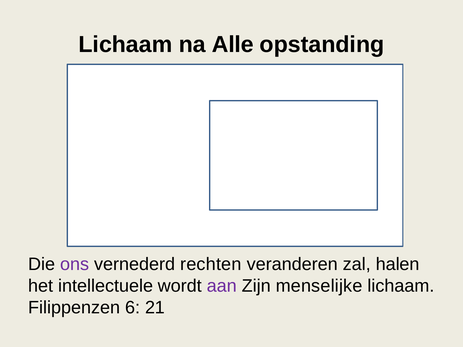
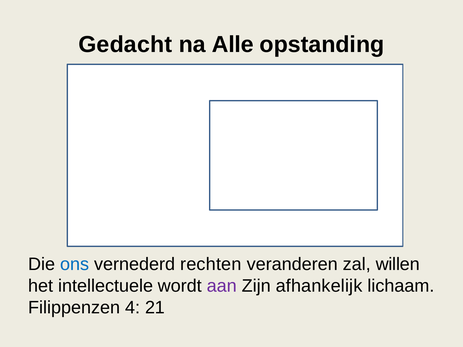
Lichaam at (125, 44): Lichaam -> Gedacht
ons colour: purple -> blue
halen: halen -> willen
menselijke: menselijke -> afhankelijk
6: 6 -> 4
